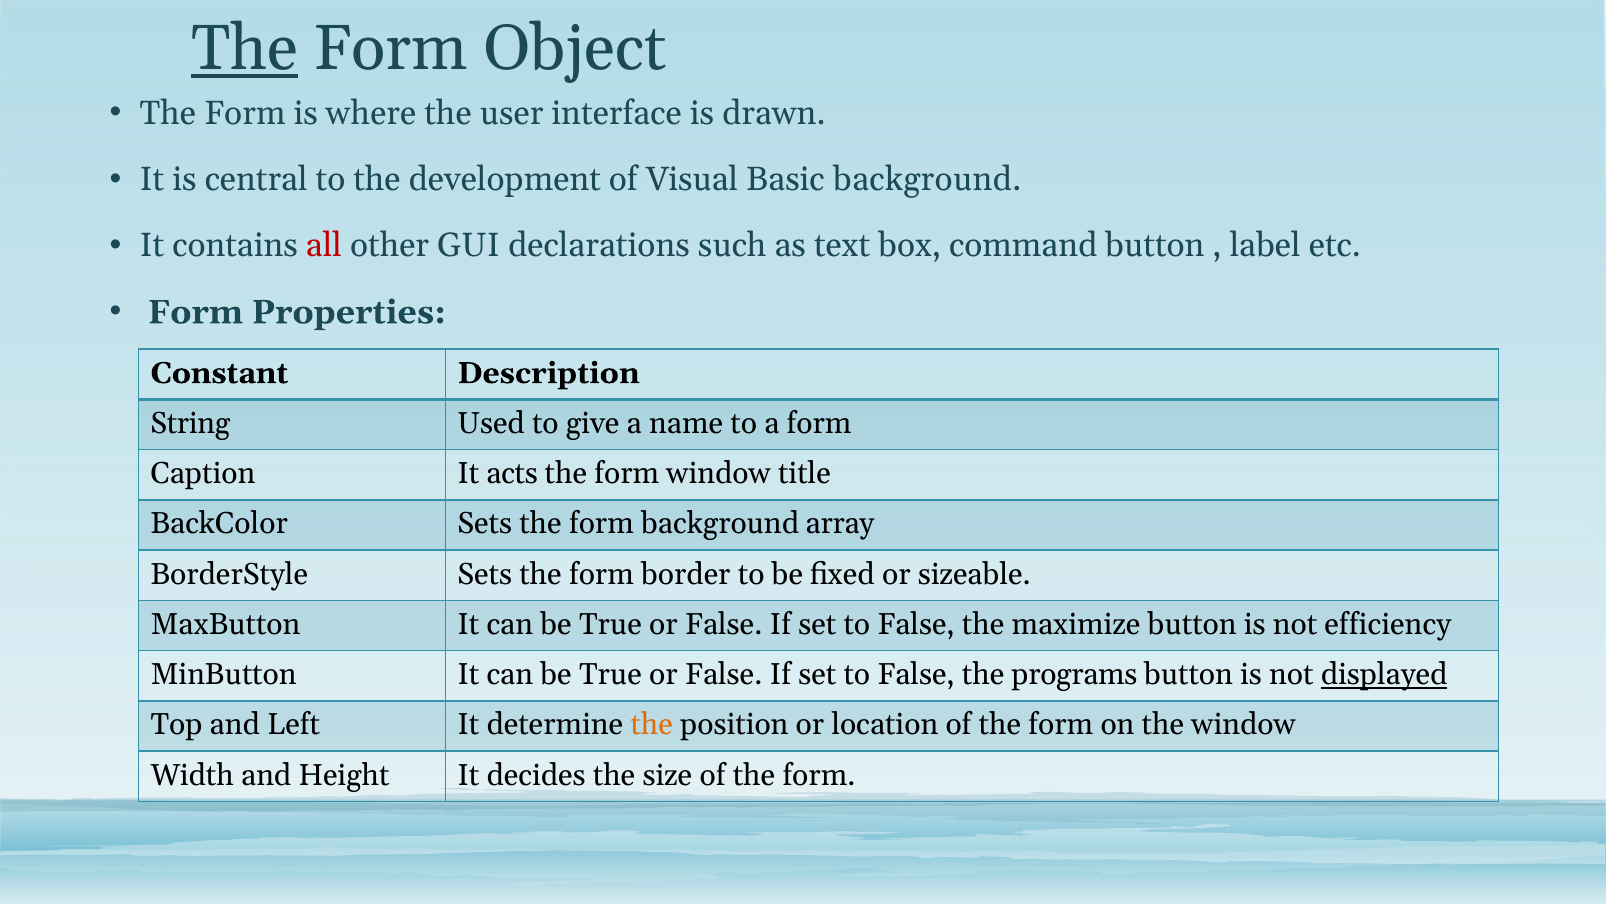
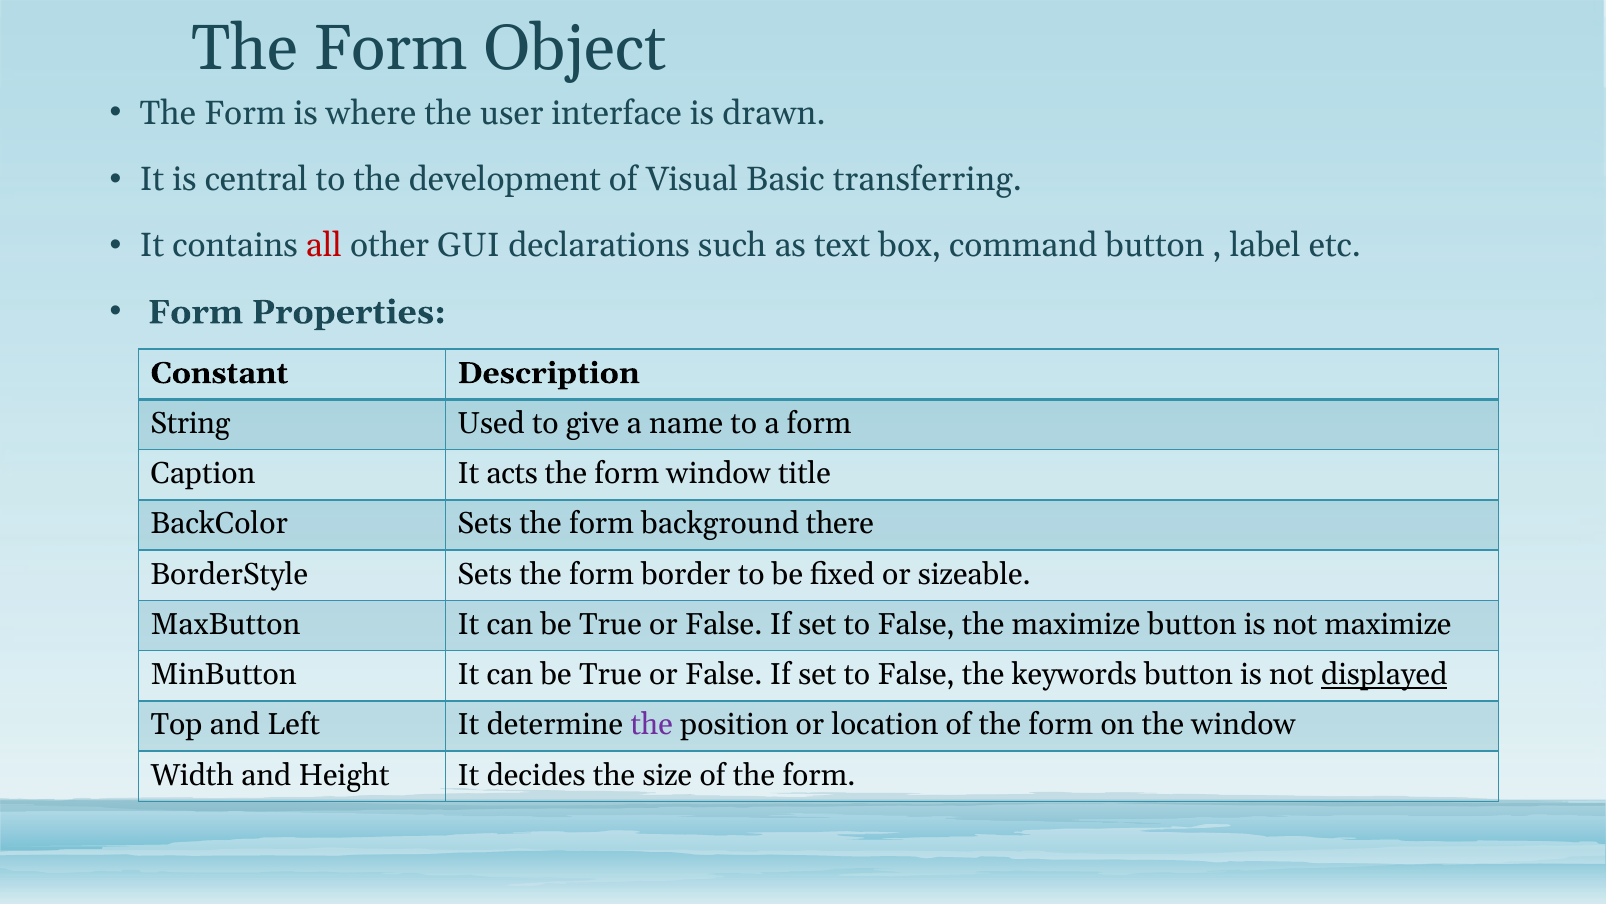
The at (245, 48) underline: present -> none
Basic background: background -> transferring
array: array -> there
not efficiency: efficiency -> maximize
programs: programs -> keywords
the at (652, 724) colour: orange -> purple
